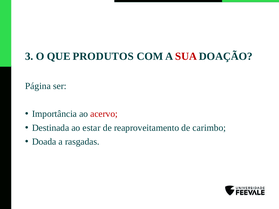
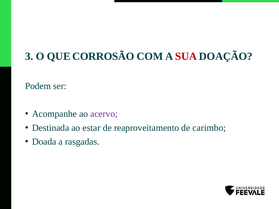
PRODUTOS: PRODUTOS -> CORROSÃO
Página: Página -> Podem
Importância: Importância -> Acompanhe
acervo colour: red -> purple
